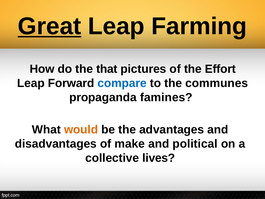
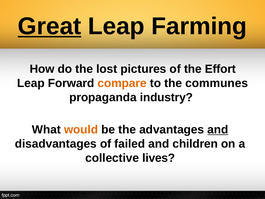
that: that -> lost
compare colour: blue -> orange
famines: famines -> industry
and at (218, 129) underline: none -> present
make: make -> failed
political: political -> children
